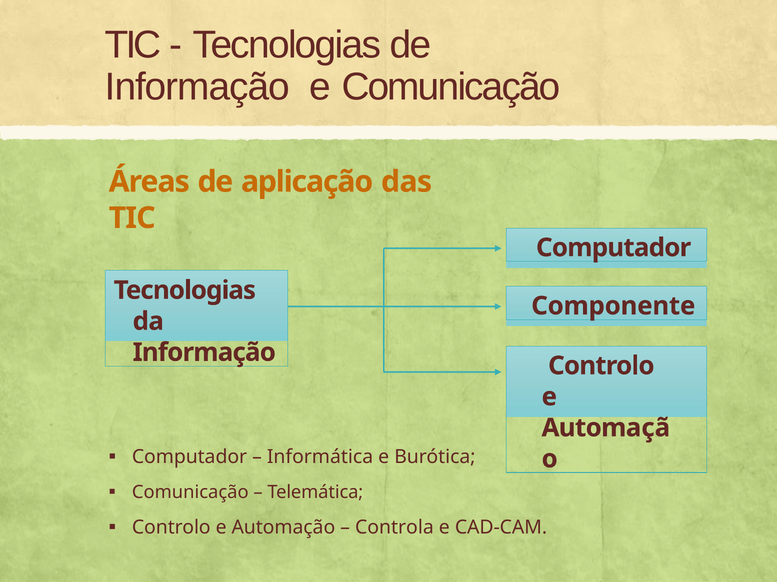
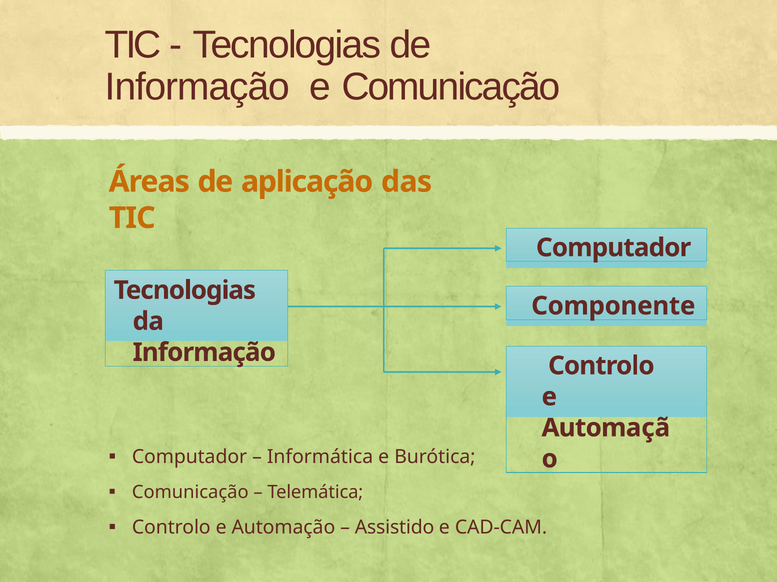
Controla: Controla -> Assistido
